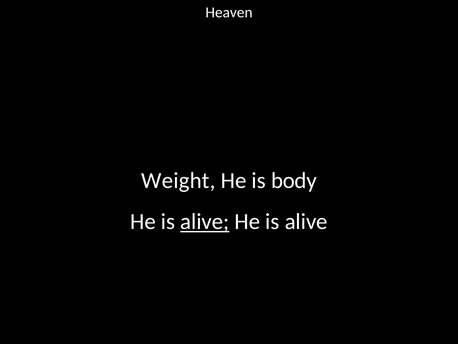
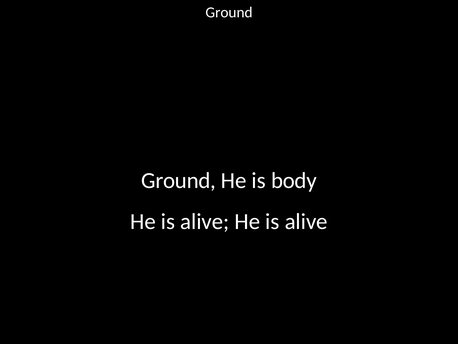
Heaven at (229, 13): Heaven -> Ground
Weight at (178, 180): Weight -> Ground
alive at (205, 221) underline: present -> none
